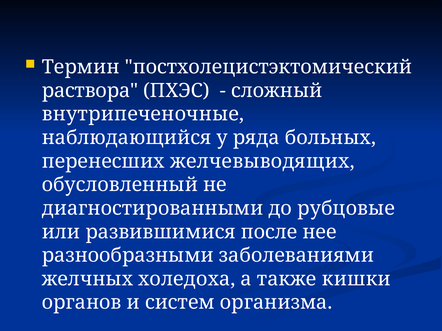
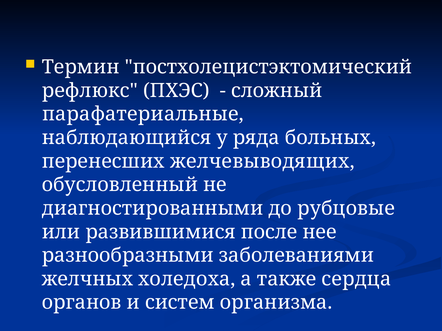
раствора: раствора -> рефлюкс
внутрипеченочные: внутрипеченочные -> парафатериальные
кишки: кишки -> сердца
